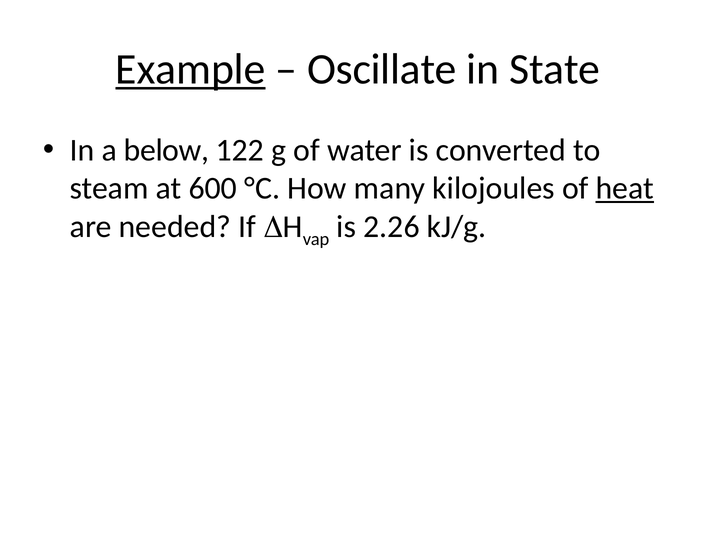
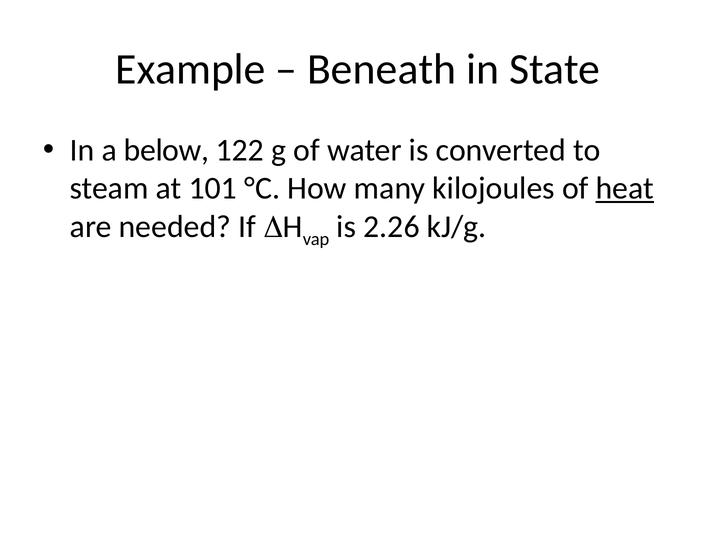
Example underline: present -> none
Oscillate: Oscillate -> Beneath
600: 600 -> 101
